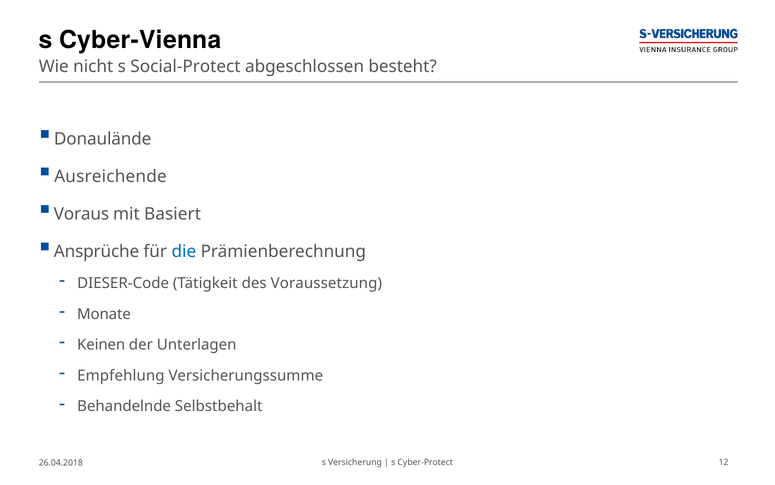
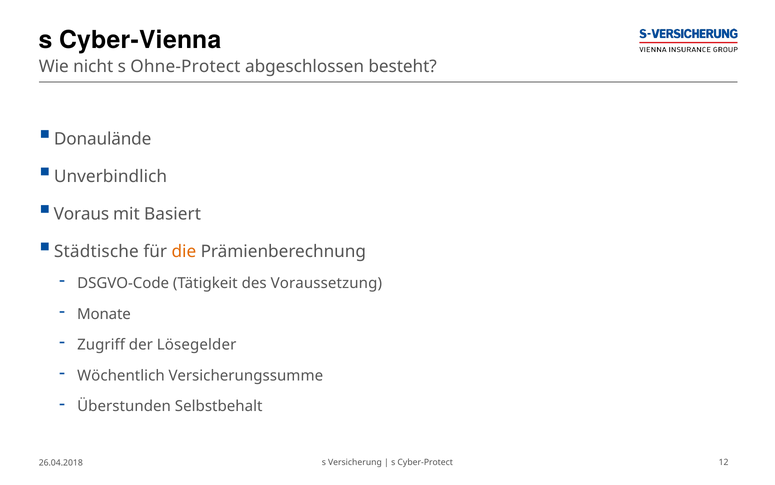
Social-Protect: Social-Protect -> Ohne-Protect
Ausreichende: Ausreichende -> Unverbindlich
Ansprüche: Ansprüche -> Städtische
die colour: blue -> orange
DIESER-Code: DIESER-Code -> DSGVO-Code
Keinen: Keinen -> Zugriff
Unterlagen: Unterlagen -> Lösegelder
Empfehlung: Empfehlung -> Wöchentlich
Behandelnde: Behandelnde -> Überstunden
